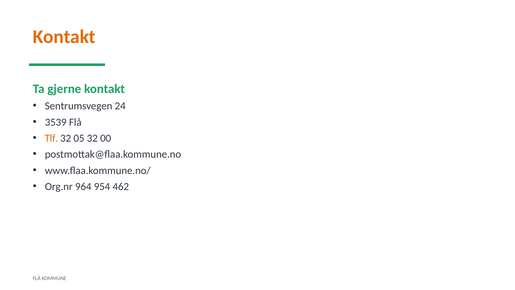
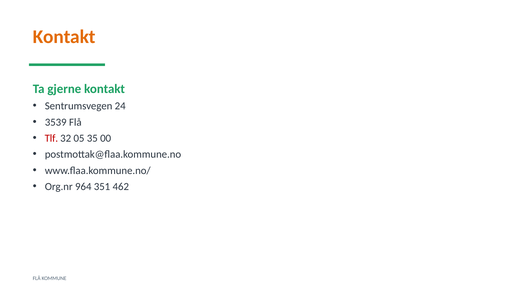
Tlf colour: orange -> red
05 32: 32 -> 35
954: 954 -> 351
